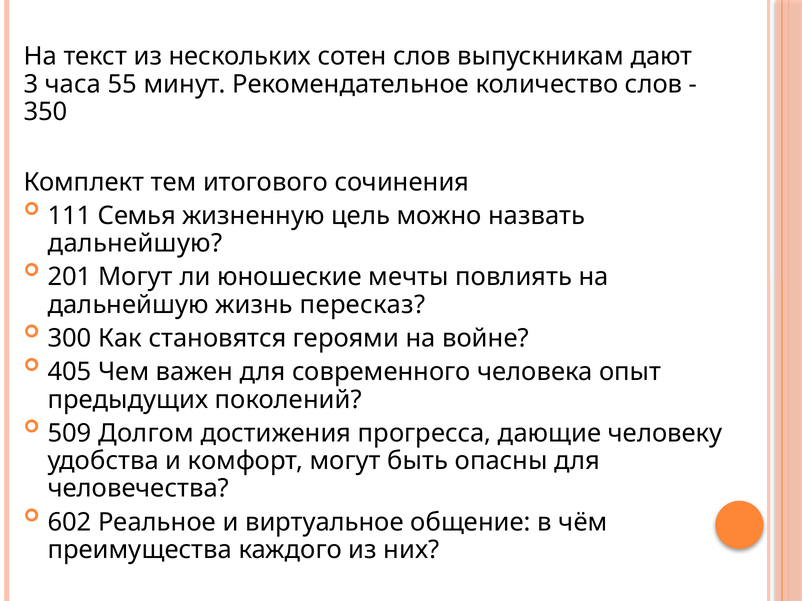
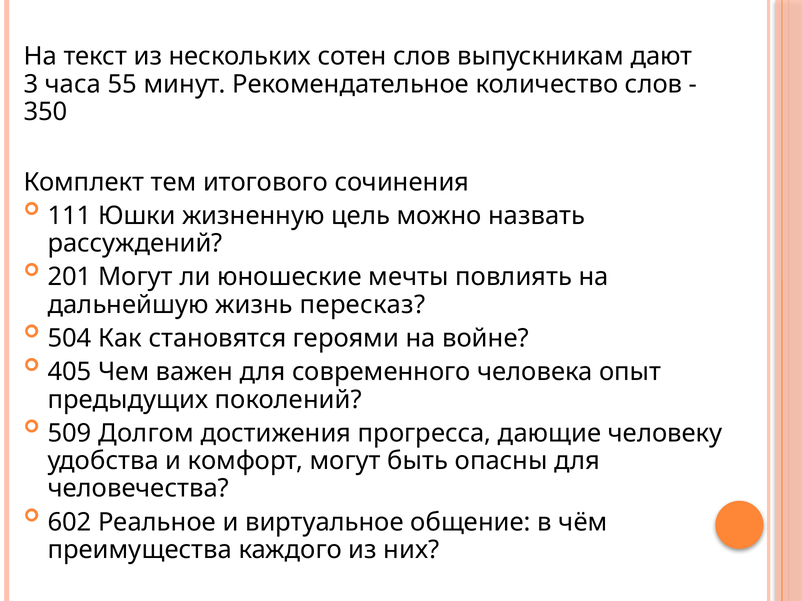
Семья: Семья -> Юшки
дальнейшую at (135, 244): дальнейшую -> рассуждений
300: 300 -> 504
